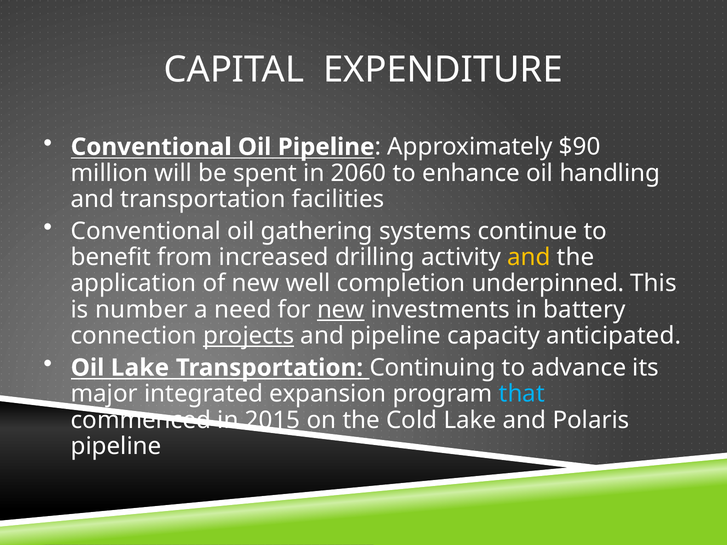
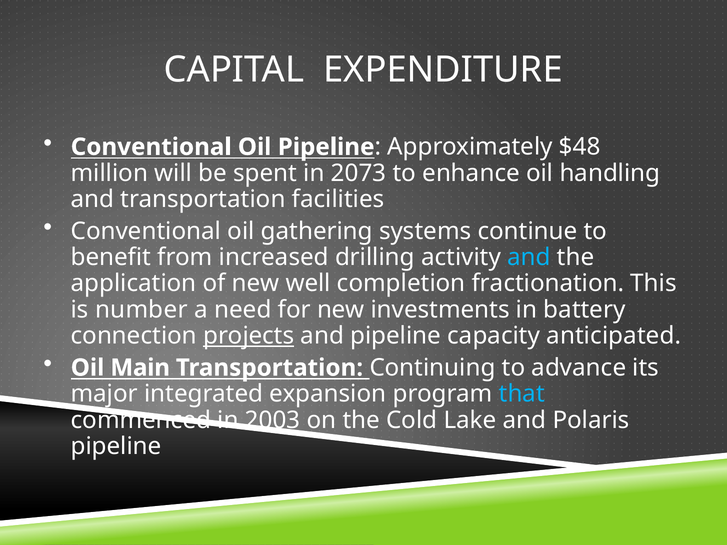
$90: $90 -> $48
2060: 2060 -> 2073
and at (529, 257) colour: yellow -> light blue
underpinned: underpinned -> fractionation
new at (341, 310) underline: present -> none
Oil Lake: Lake -> Main
2015: 2015 -> 2003
